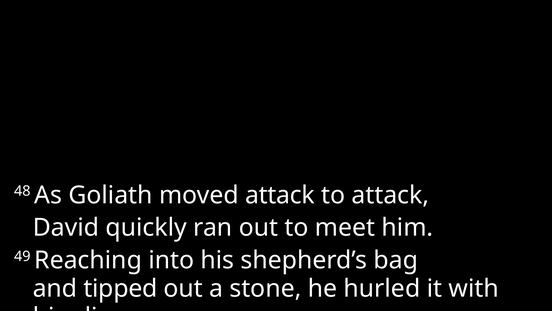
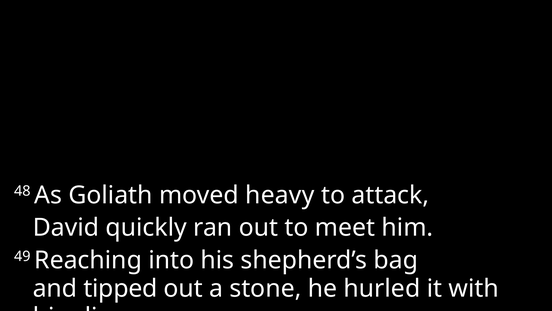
moved attack: attack -> heavy
